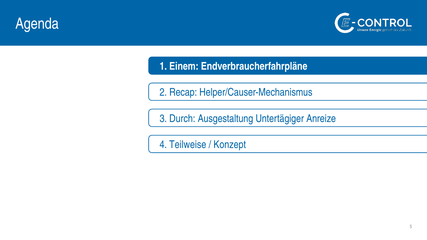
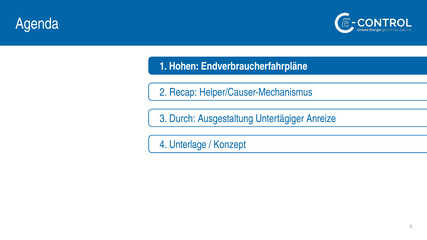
Einem: Einem -> Hohen
Teilweise: Teilweise -> Unterlage
